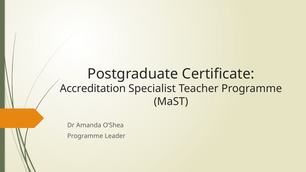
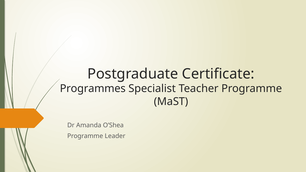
Accreditation: Accreditation -> Programmes
